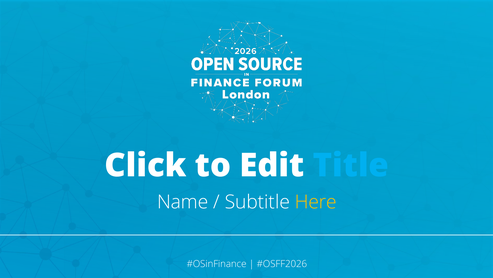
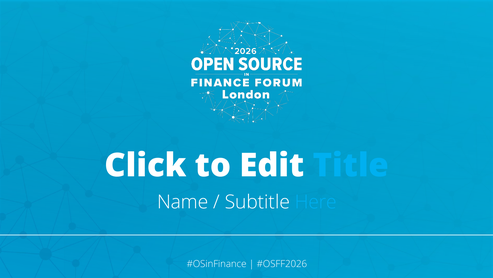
Here colour: yellow -> light blue
